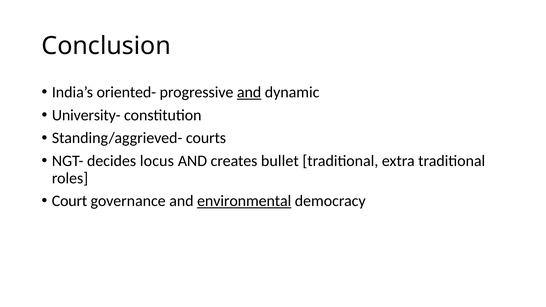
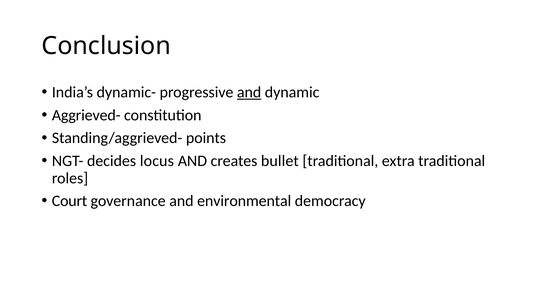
oriented-: oriented- -> dynamic-
University-: University- -> Aggrieved-
courts: courts -> points
environmental underline: present -> none
